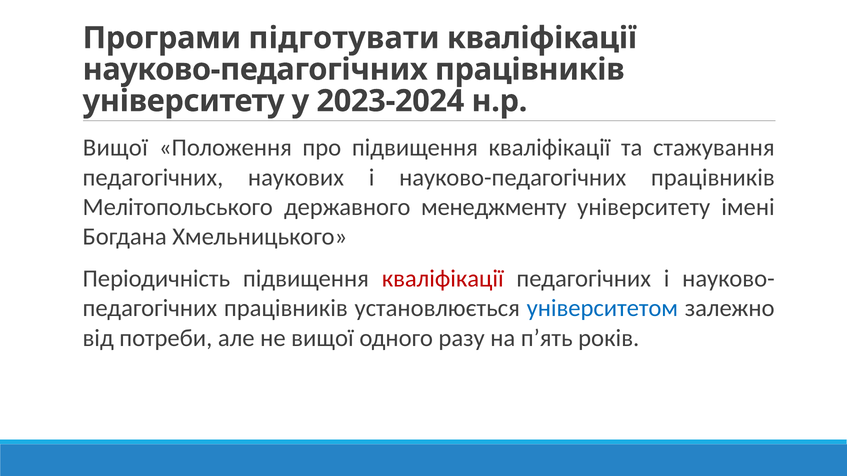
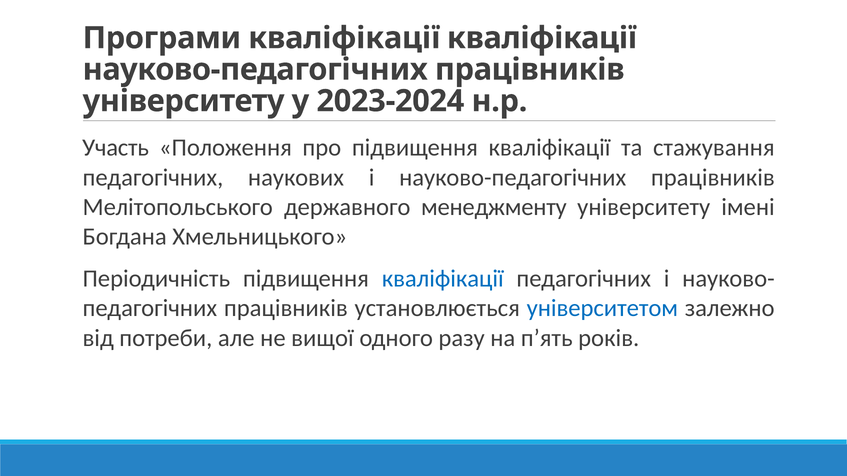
Програми підготувати: підготувати -> кваліфікації
Вищої at (115, 148): Вищої -> Участь
кваліфікації at (443, 279) colour: red -> blue
